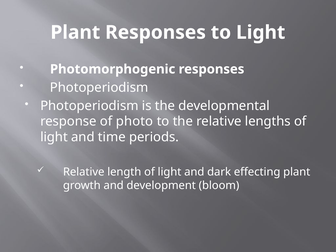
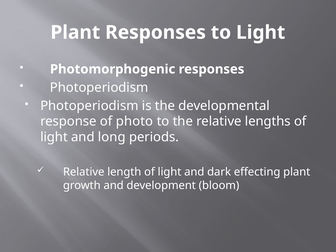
time: time -> long
